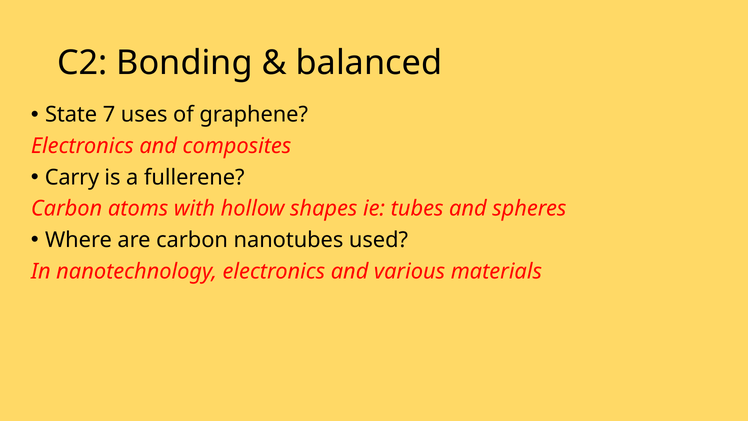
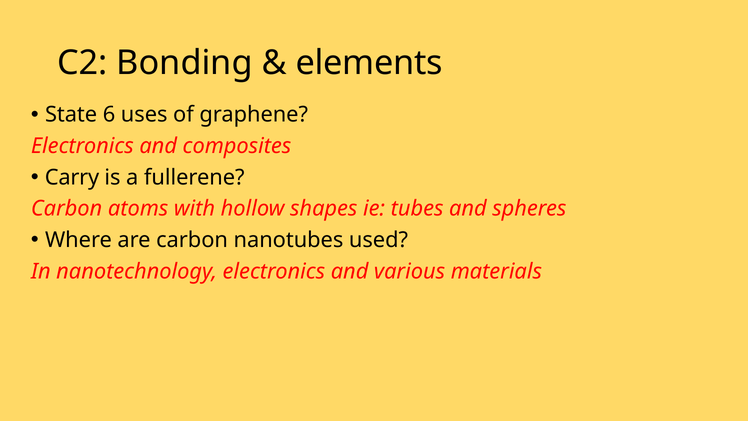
balanced: balanced -> elements
7: 7 -> 6
